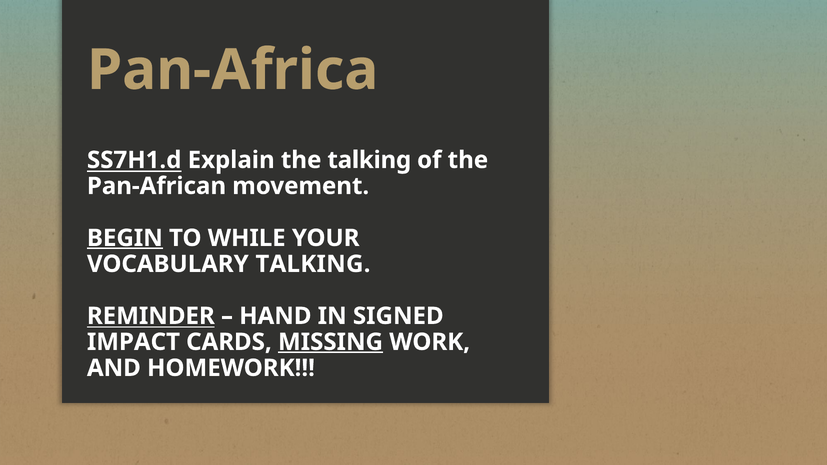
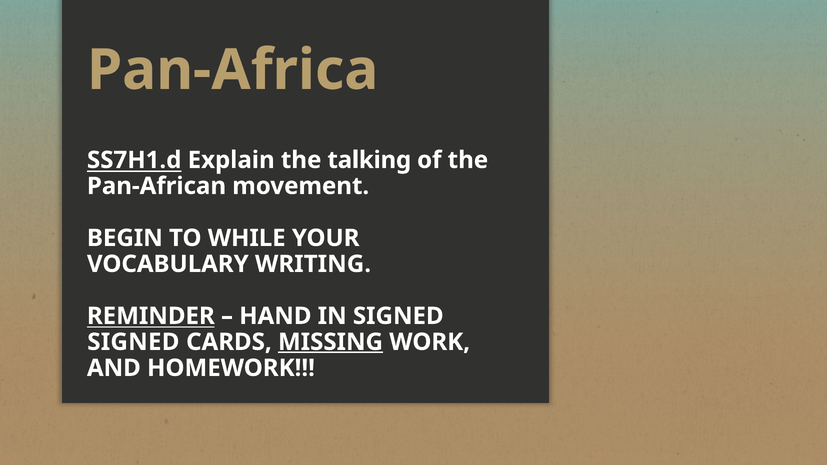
BEGIN underline: present -> none
VOCABULARY TALKING: TALKING -> WRITING
IMPACT at (133, 342): IMPACT -> SIGNED
